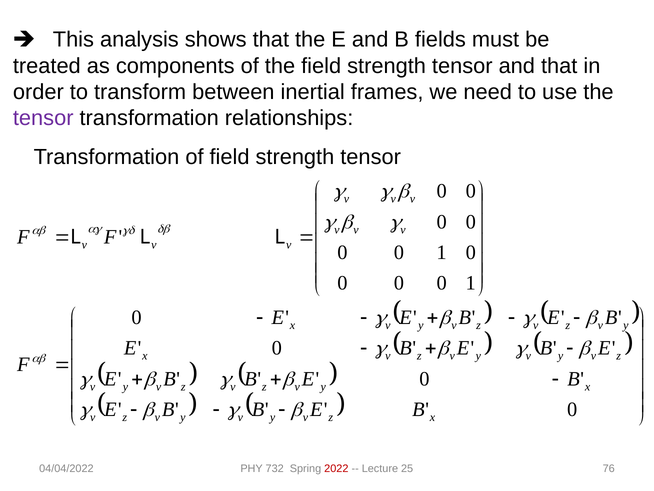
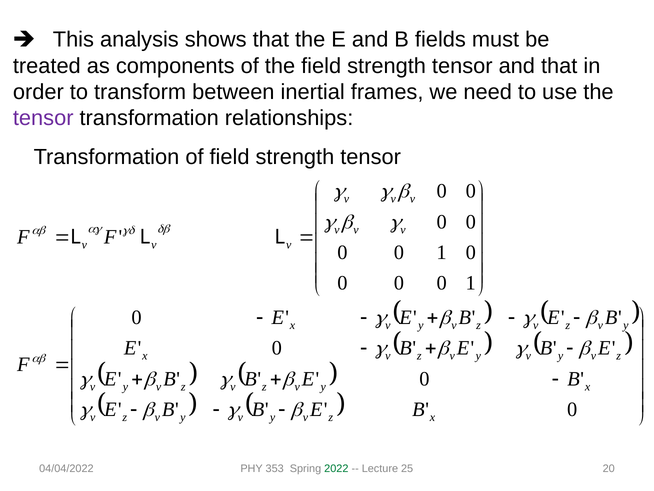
732: 732 -> 353
2022 colour: red -> green
76: 76 -> 20
